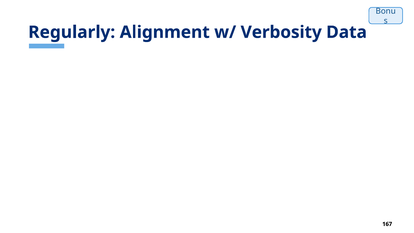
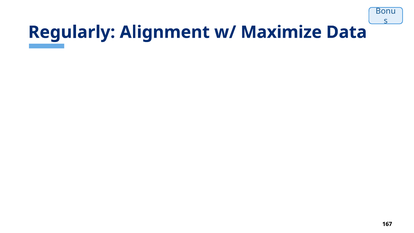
Verbosity: Verbosity -> Maximize
